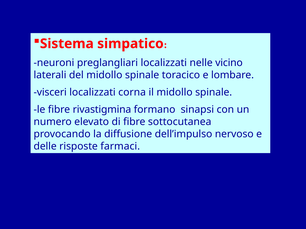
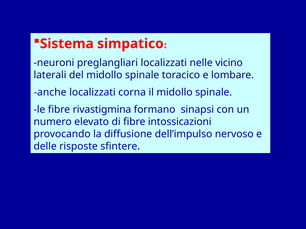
visceri: visceri -> anche
sottocutanea: sottocutanea -> intossicazioni
farmaci: farmaci -> sfintere
